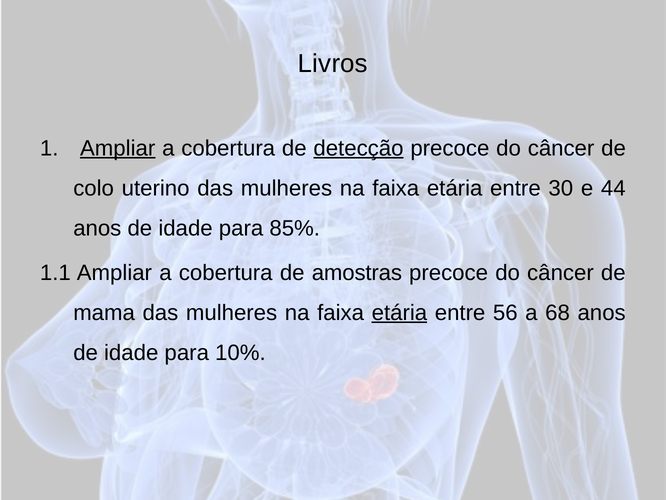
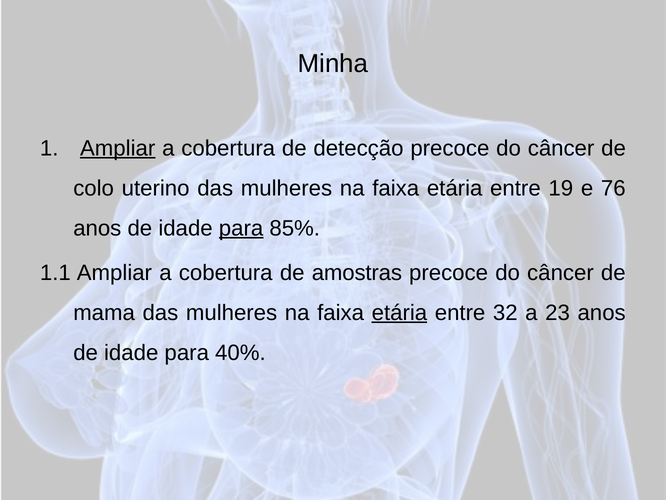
Livros: Livros -> Minha
detecção underline: present -> none
30: 30 -> 19
44: 44 -> 76
para at (241, 228) underline: none -> present
56: 56 -> 32
68: 68 -> 23
10%: 10% -> 40%
